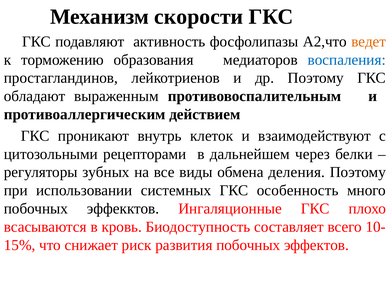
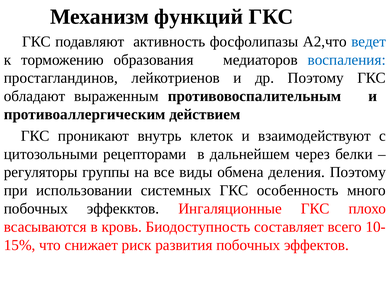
скорости: скорости -> функций
ведет colour: orange -> blue
зубных: зубных -> группы
